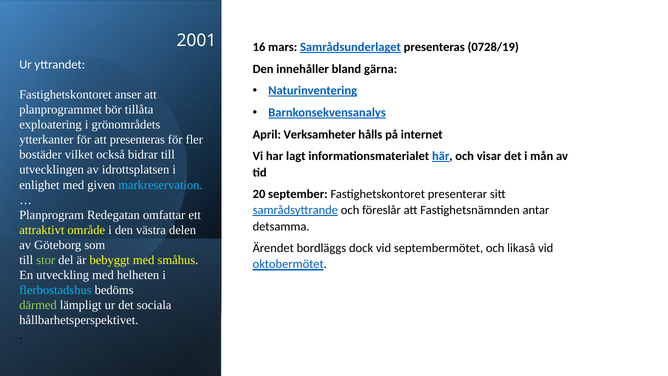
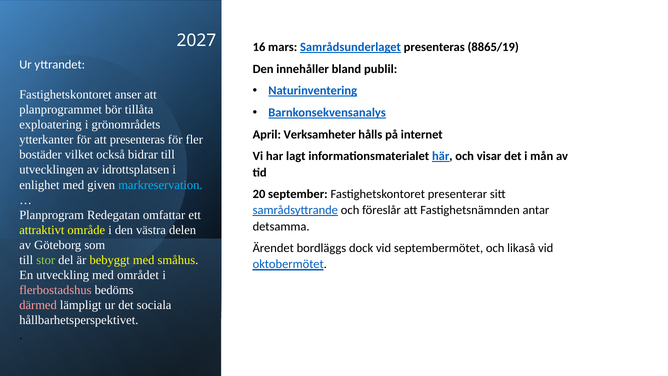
2001: 2001 -> 2027
0728/19: 0728/19 -> 8865/19
gärna: gärna -> publil
helheten: helheten -> området
flerbostadshus colour: light blue -> pink
därmed colour: light green -> pink
